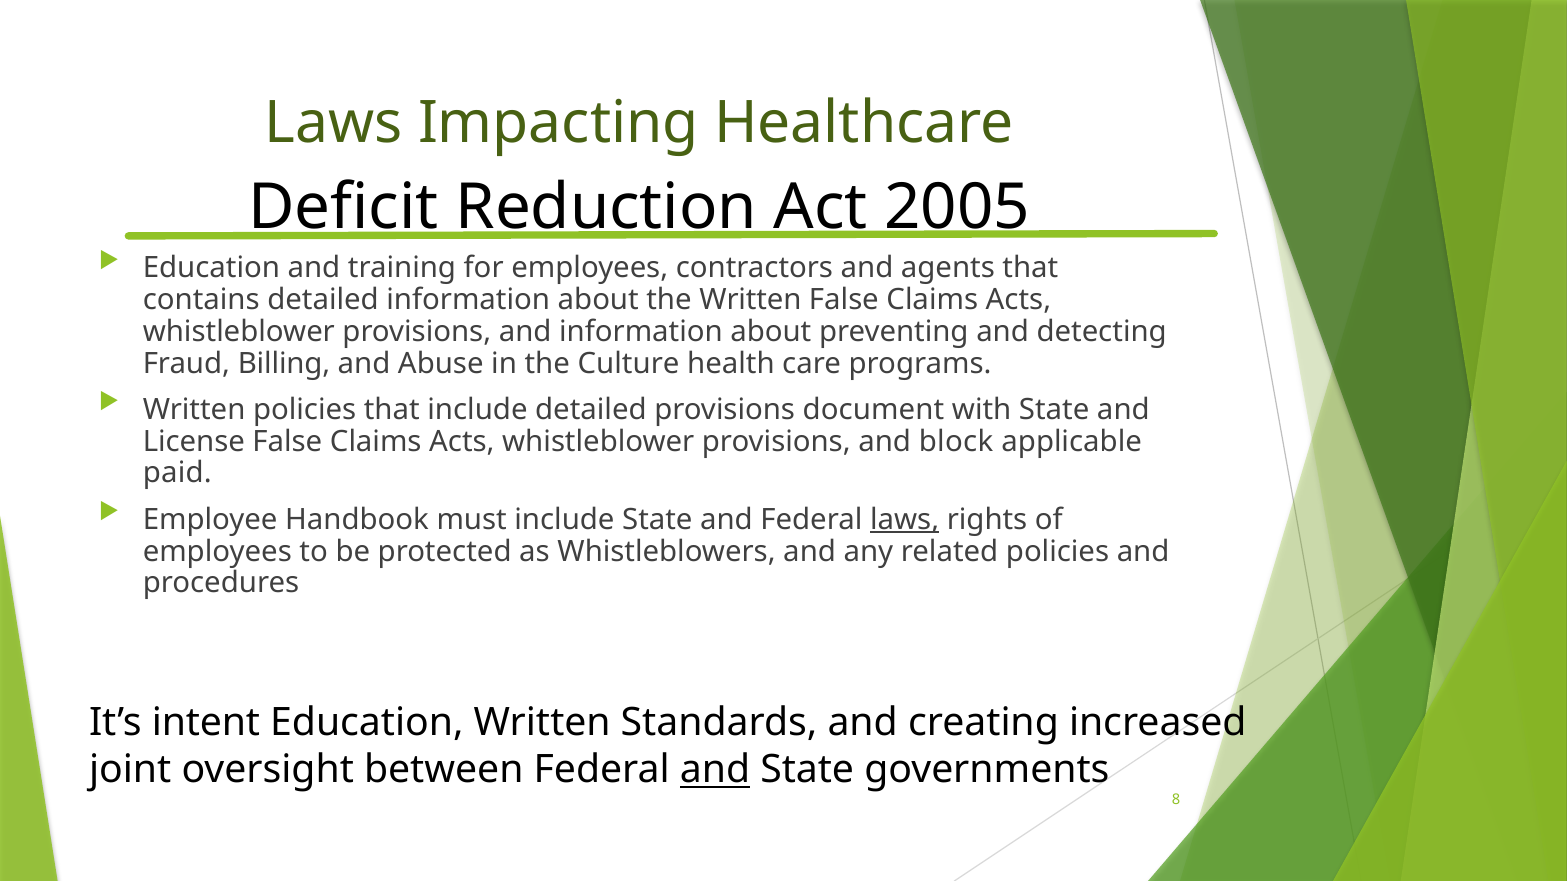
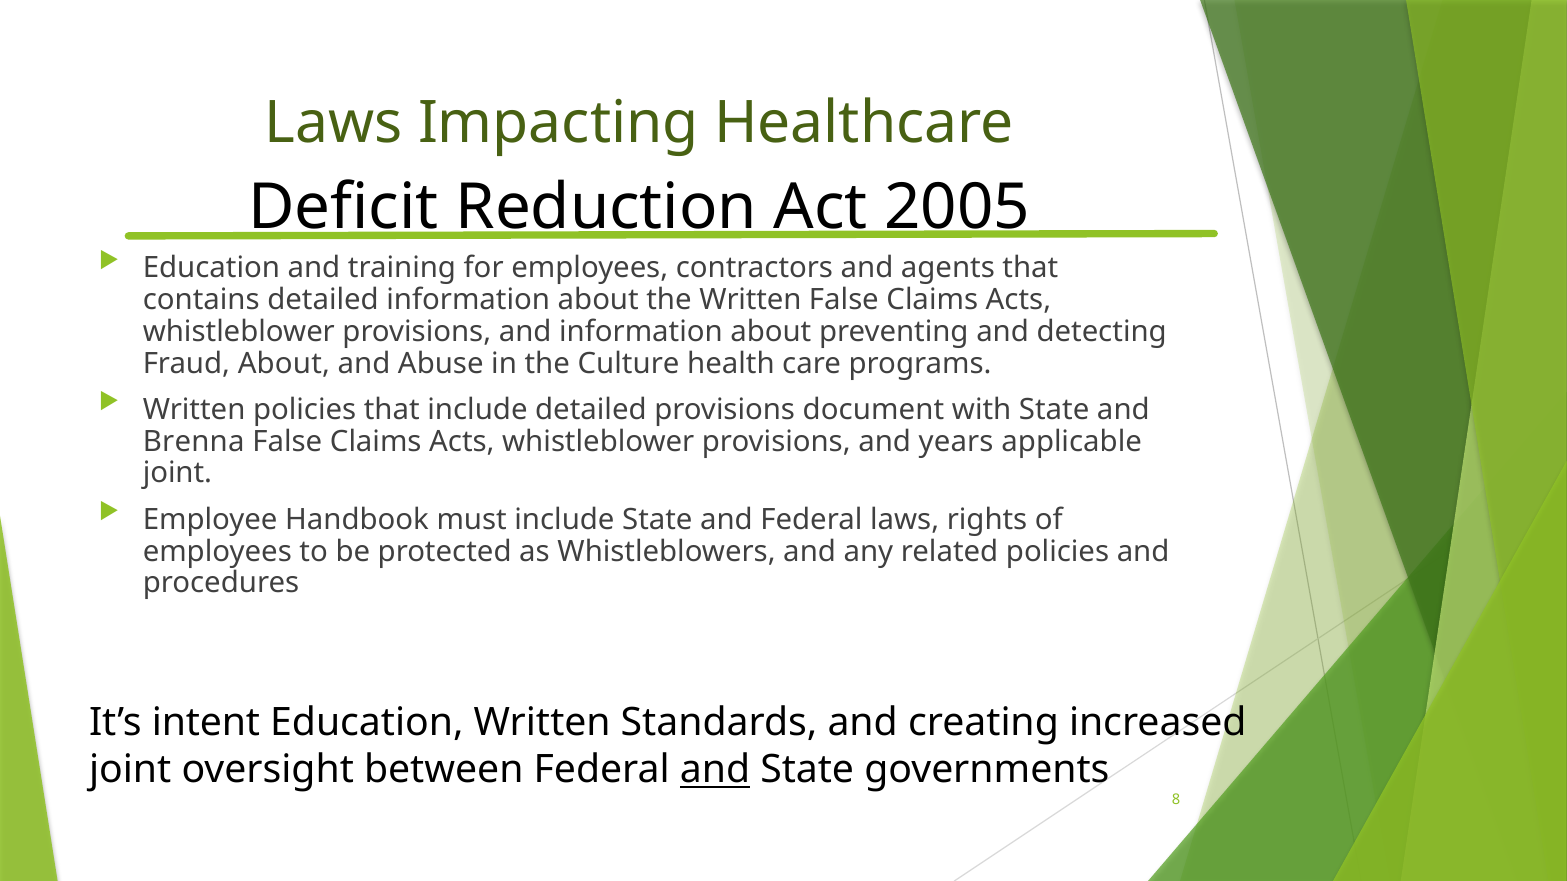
Fraud Billing: Billing -> About
License: License -> Brenna
block: block -> years
paid at (177, 473): paid -> joint
laws at (905, 520) underline: present -> none
